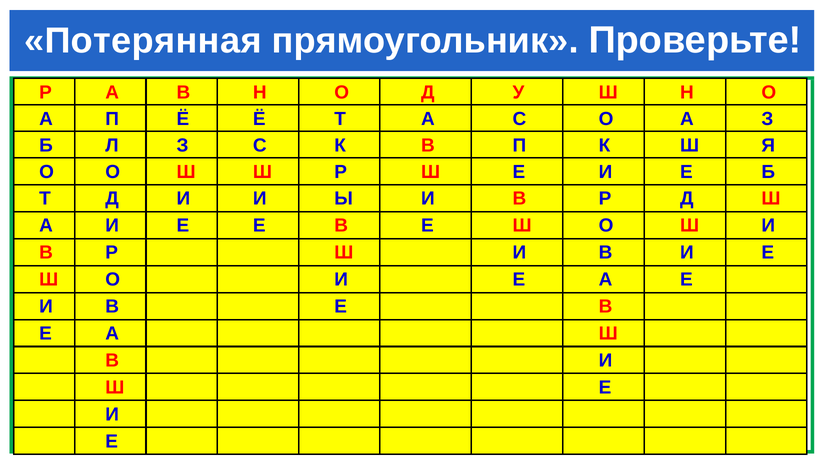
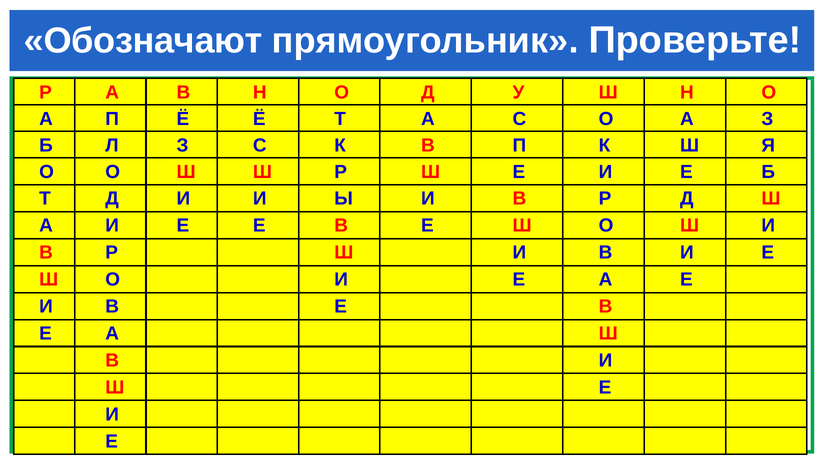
Потерянная: Потерянная -> Обозначают
